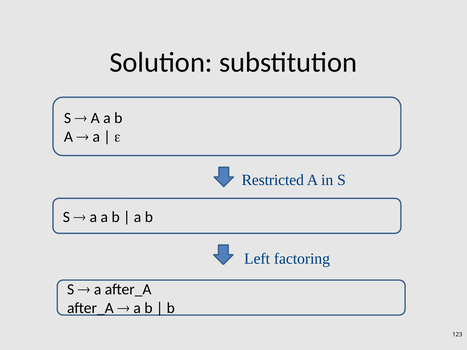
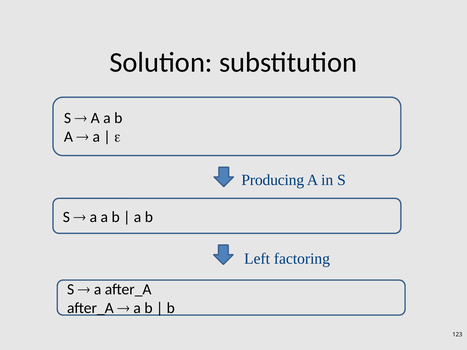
Restricted: Restricted -> Producing
